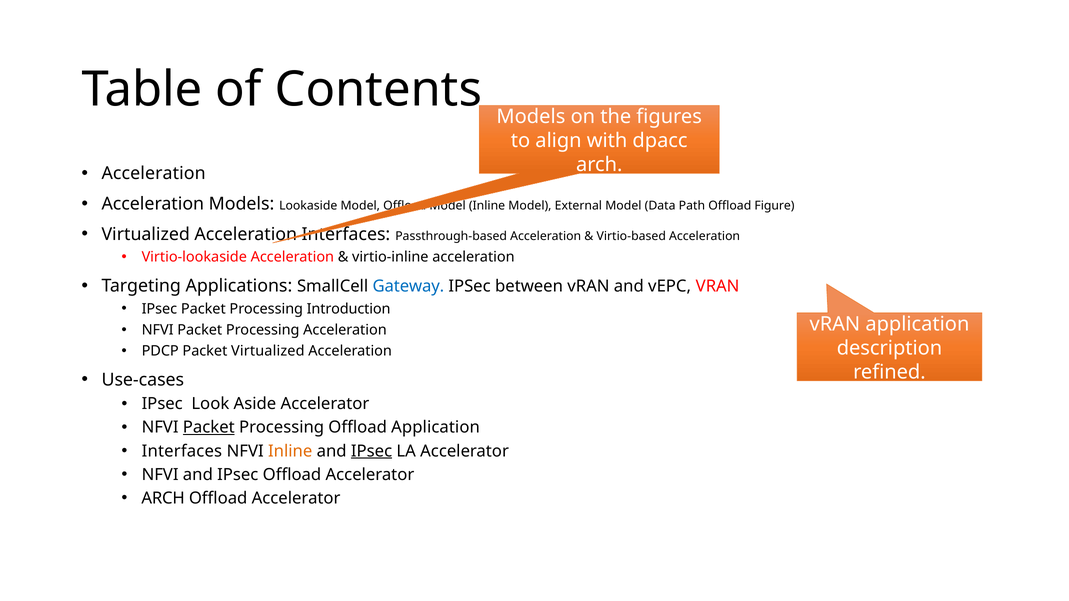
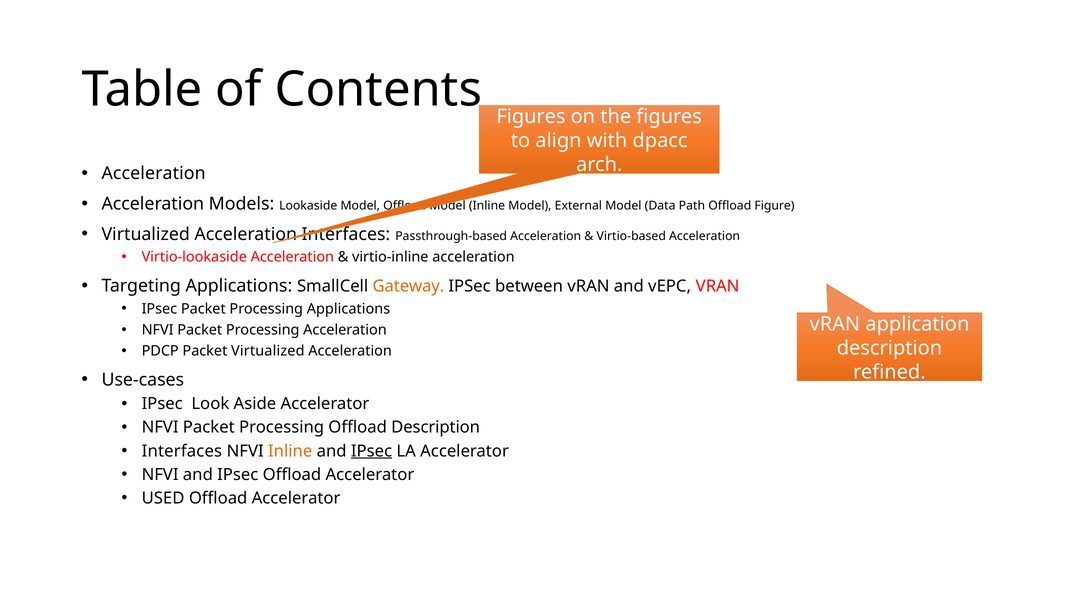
Models at (531, 117): Models -> Figures
Gateway colour: blue -> orange
Processing Introduction: Introduction -> Applications
Packet at (209, 428) underline: present -> none
Offload Application: Application -> Description
ARCH at (163, 499): ARCH -> USED
